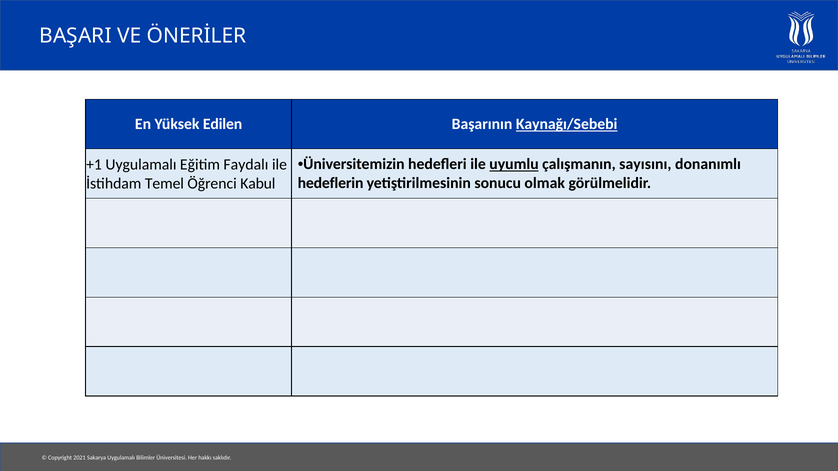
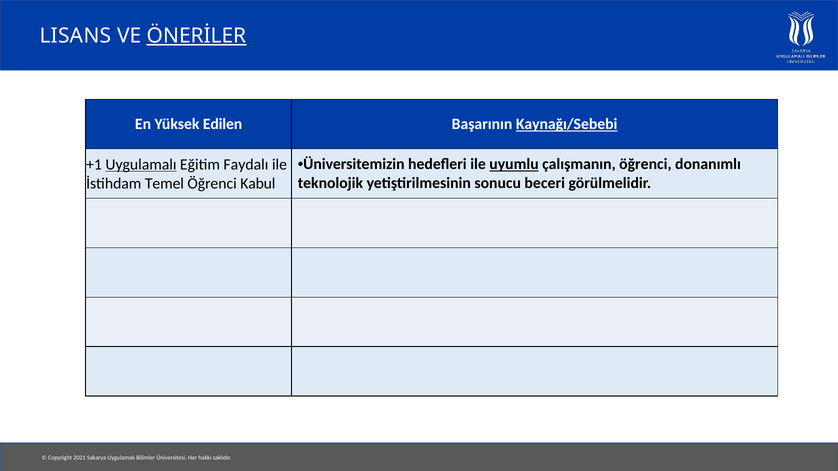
BAŞARI: BAŞARI -> LISANS
ÖNERİLER underline: none -> present
çalışmanın sayısını: sayısını -> öğrenci
Uygulamalı at (141, 165) underline: none -> present
hedeflerin: hedeflerin -> teknolojik
olmak: olmak -> beceri
